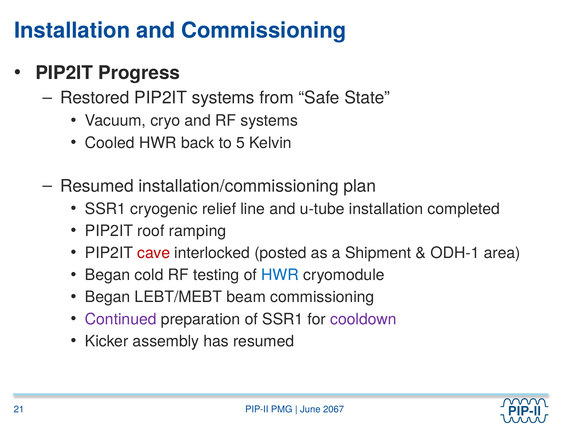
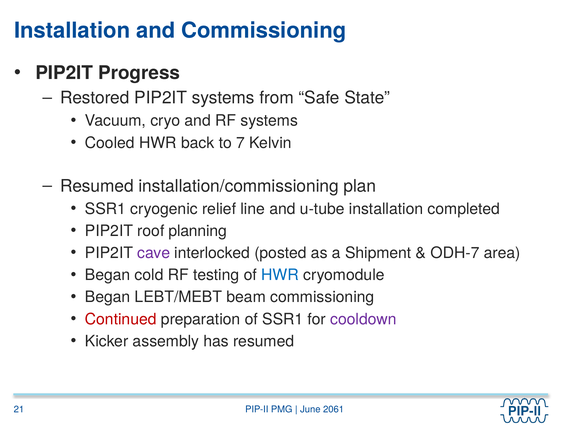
5: 5 -> 7
ramping: ramping -> planning
cave colour: red -> purple
ODH-1: ODH-1 -> ODH-7
Continued colour: purple -> red
2067: 2067 -> 2061
